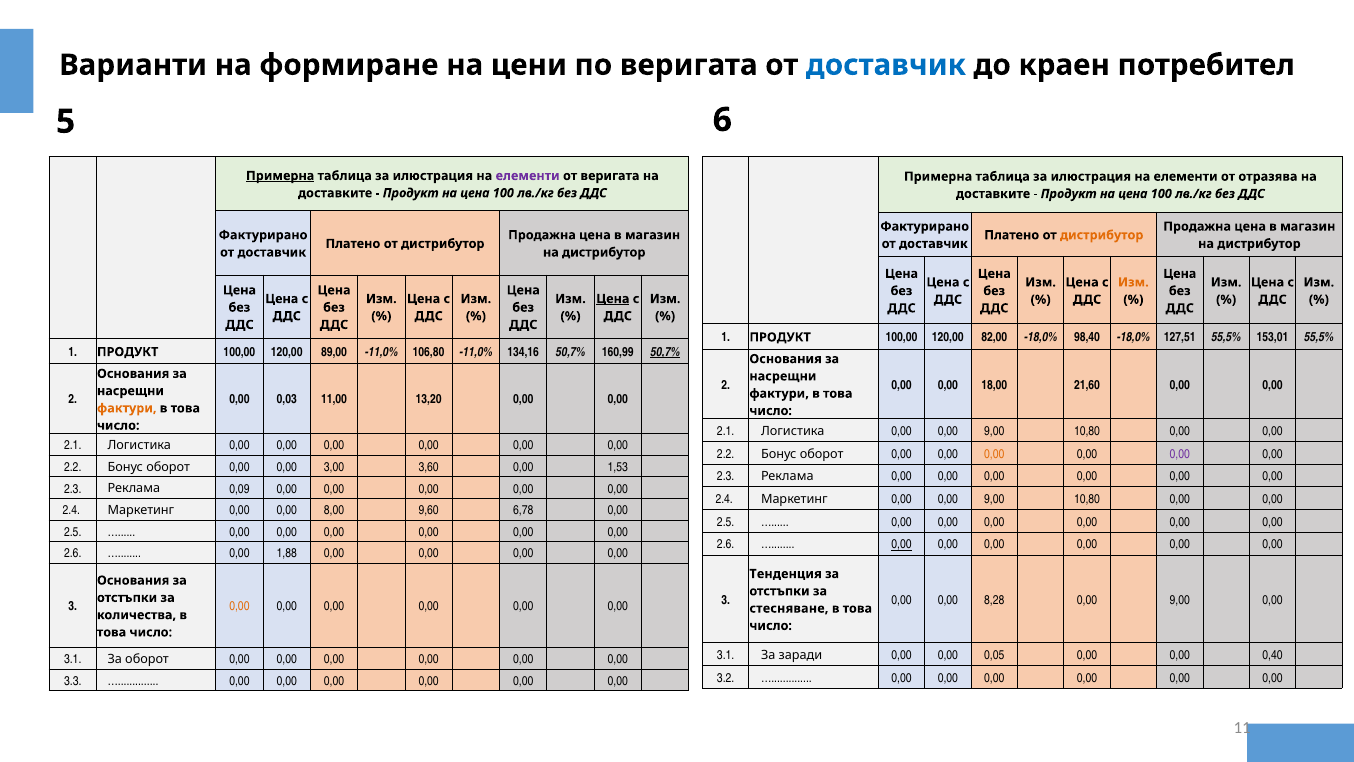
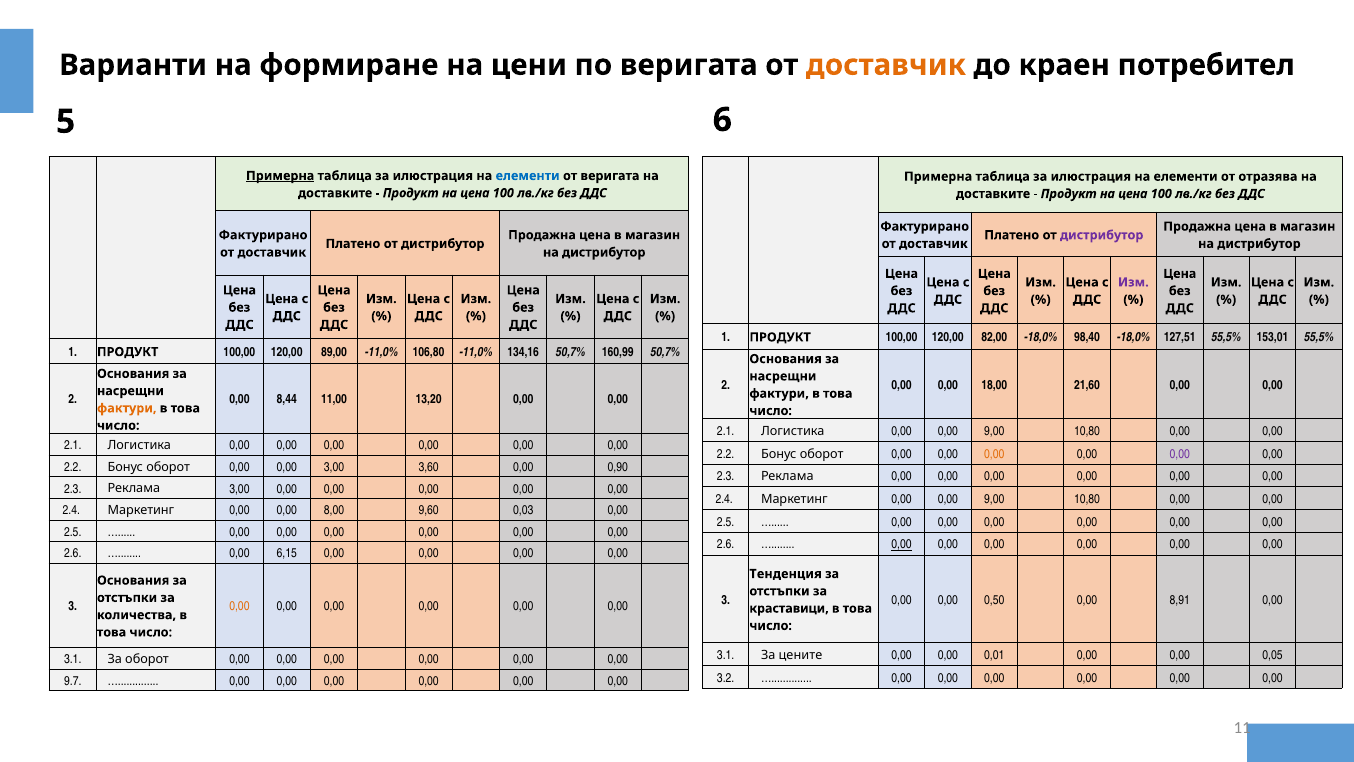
доставчик at (886, 65) colour: blue -> orange
елементи at (528, 176) colour: purple -> blue
дистрибутор at (1102, 235) colour: orange -> purple
Изм at (1133, 282) colour: orange -> purple
Цена at (613, 299) underline: present -> none
50,7% at (665, 352) underline: present -> none
0,03: 0,03 -> 8,44
1,53: 1,53 -> 0,90
Реклама 0,09: 0,09 -> 3,00
6,78: 6,78 -> 0,03
1,88: 1,88 -> 6,15
8,28: 8,28 -> 0,50
9,00 at (1180, 600): 9,00 -> 8,91
стесняване: стесняване -> краставици
заради: заради -> цените
0,05: 0,05 -> 0,01
0,40: 0,40 -> 0,05
3.3: 3.3 -> 9.7
